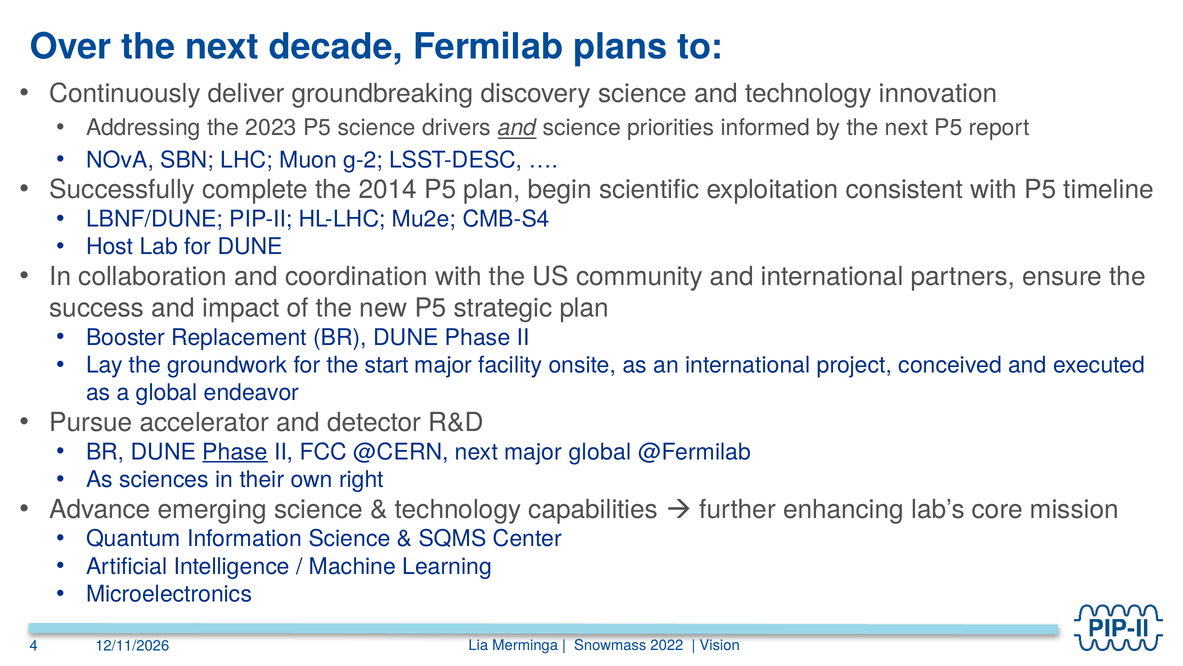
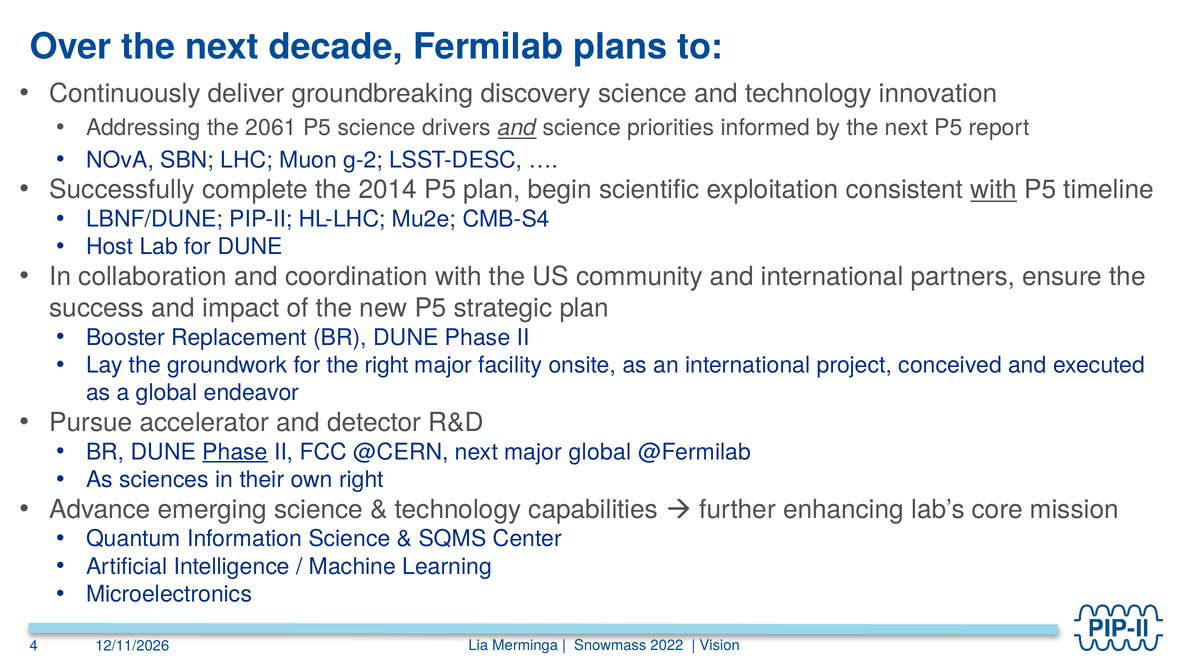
2023: 2023 -> 2061
with at (994, 190) underline: none -> present
the start: start -> right
